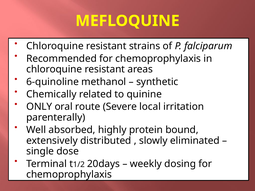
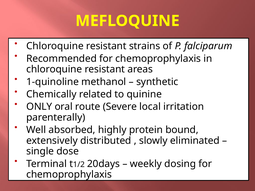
6-quinoline: 6-quinoline -> 1-quinoline
